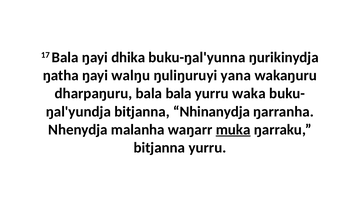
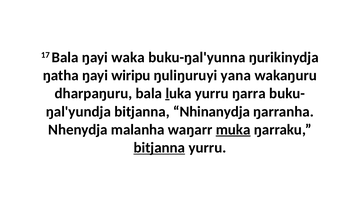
dhika: dhika -> waka
walŋu: walŋu -> wiripu
bala bala: bala -> ḻuka
waka: waka -> ŋarra
bitjanna at (159, 147) underline: none -> present
